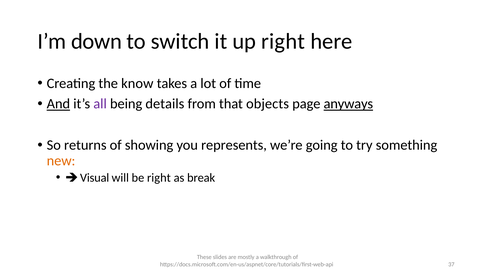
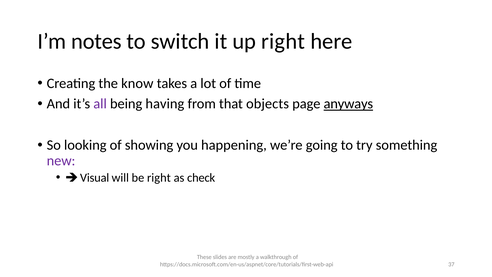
down: down -> notes
And underline: present -> none
details: details -> having
returns: returns -> looking
represents: represents -> happening
new colour: orange -> purple
break: break -> check
